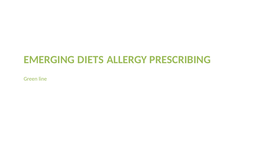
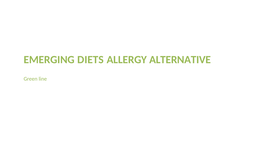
PRESCRIBING: PRESCRIBING -> ALTERNATIVE
